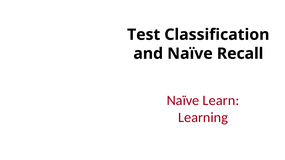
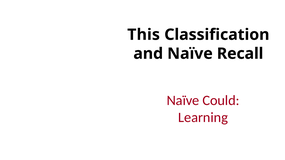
Test: Test -> This
Learn: Learn -> Could
